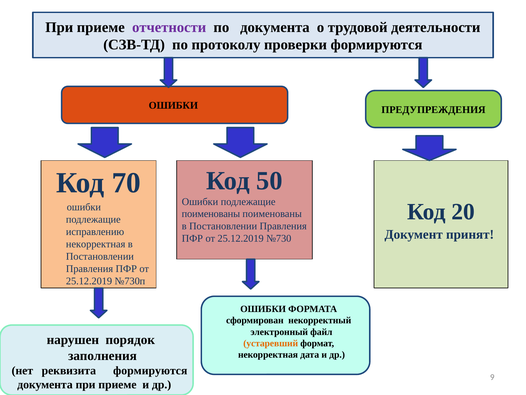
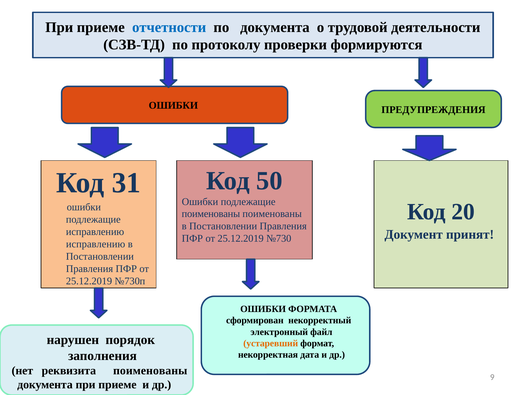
отчетности colour: purple -> blue
70: 70 -> 31
некорректная at (96, 244): некорректная -> исправлению
реквизита формируются: формируются -> поименованы
